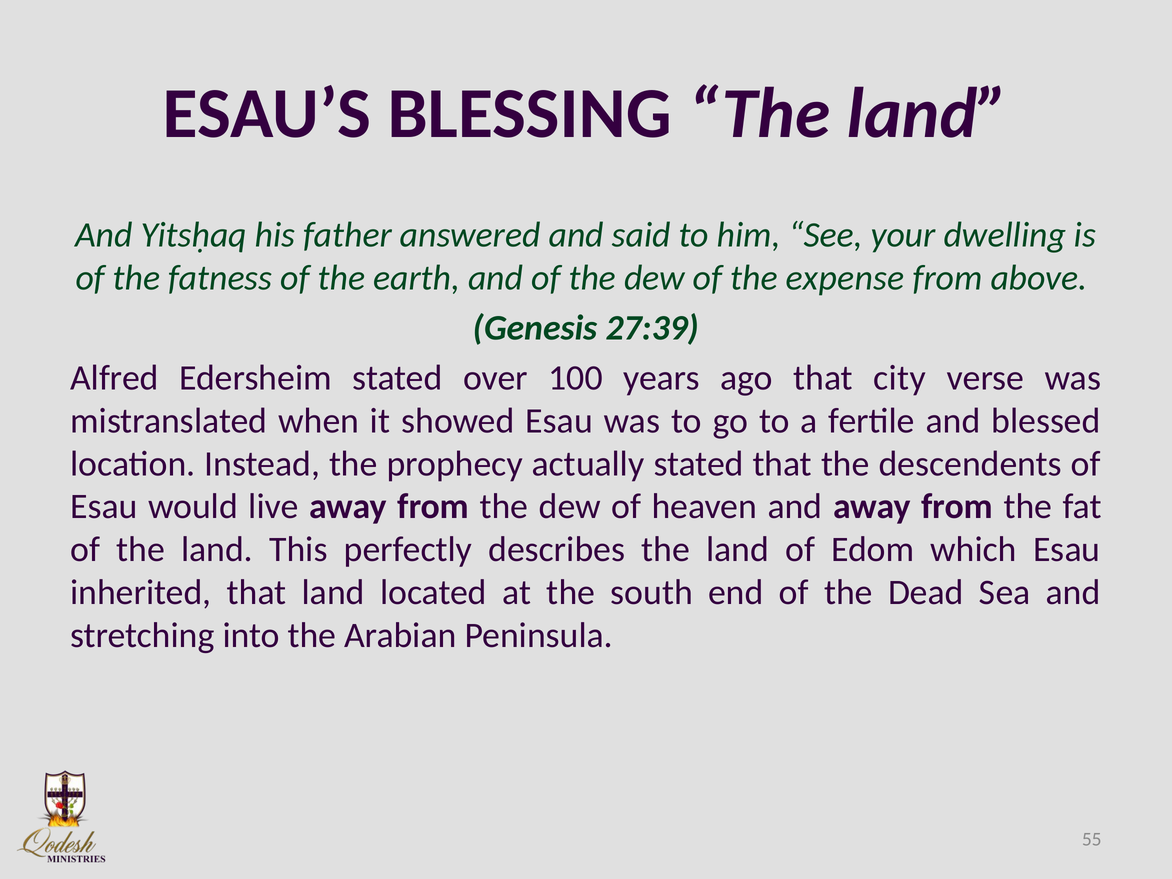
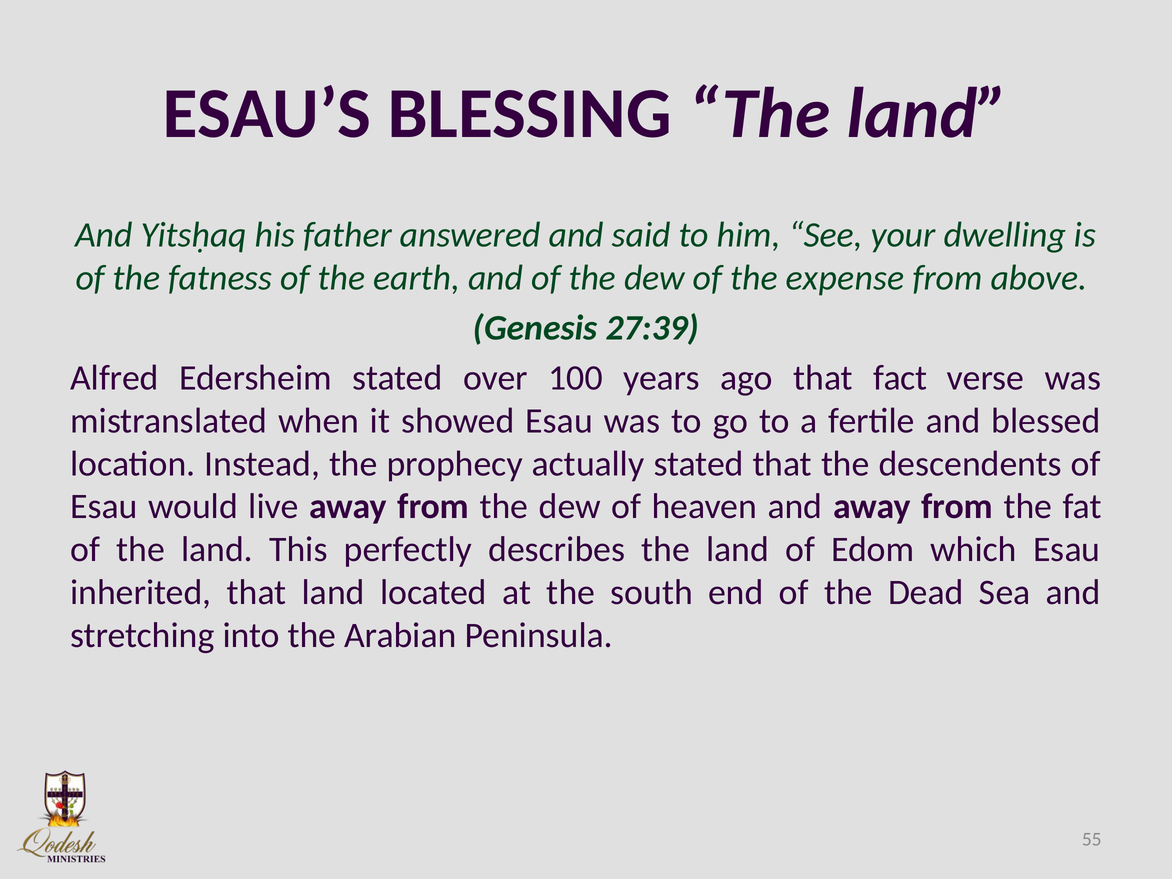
city: city -> fact
